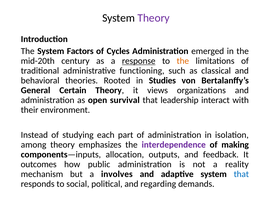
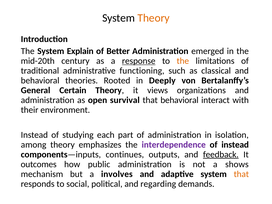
Theory at (154, 18) colour: purple -> orange
Factors: Factors -> Explain
Cycles: Cycles -> Better
Studies: Studies -> Deeply
that leadership: leadership -> behavioral
of making: making -> instead
allocation: allocation -> continues
feedback underline: none -> present
reality: reality -> shows
that at (241, 174) colour: blue -> orange
